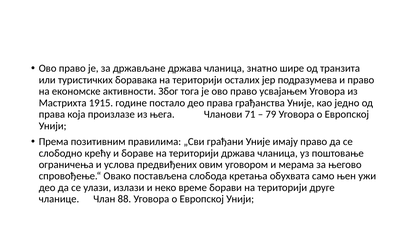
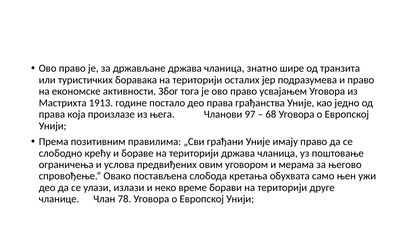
1915: 1915 -> 1913
71: 71 -> 97
79: 79 -> 68
88: 88 -> 78
